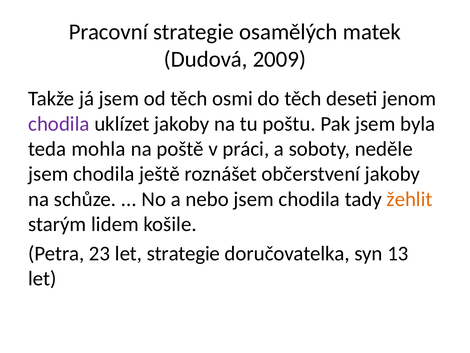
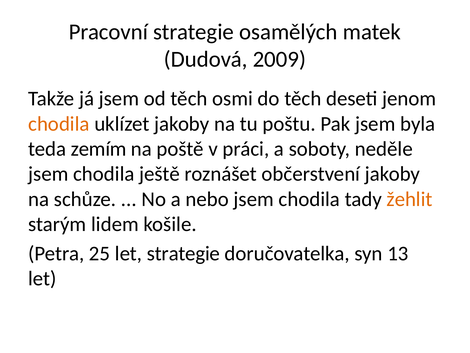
chodila at (59, 124) colour: purple -> orange
mohla: mohla -> zemím
23: 23 -> 25
